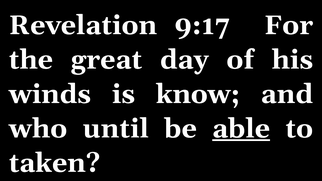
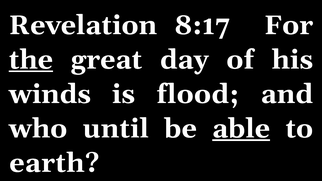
9:17: 9:17 -> 8:17
the underline: none -> present
know: know -> flood
taken: taken -> earth
